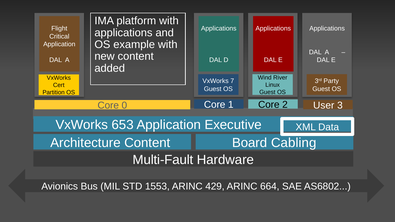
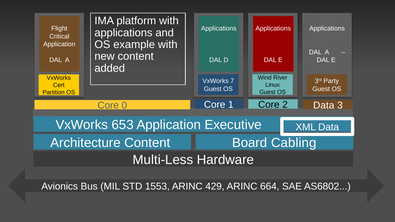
2 User: User -> Data
Multi-Fault: Multi-Fault -> Multi-Less
